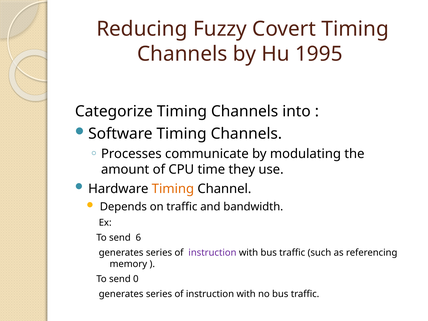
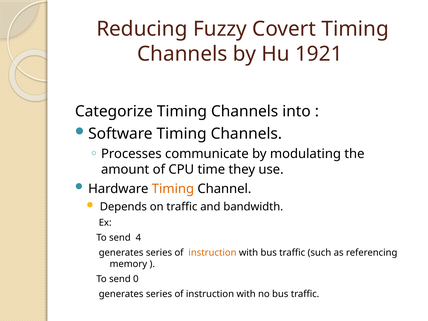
1995: 1995 -> 1921
6: 6 -> 4
instruction at (212, 253) colour: purple -> orange
